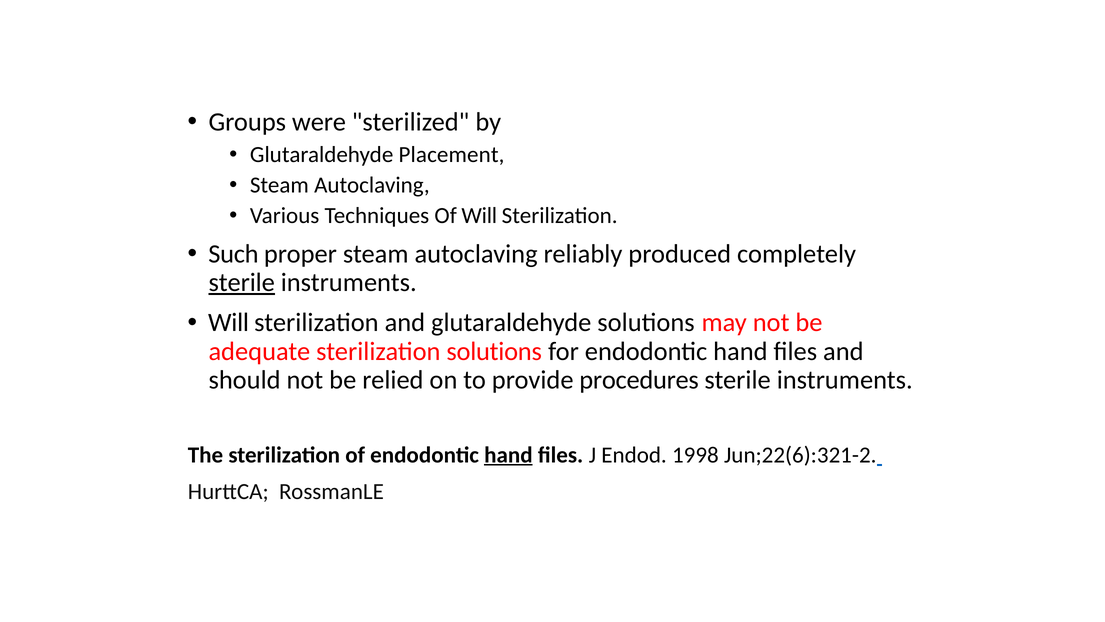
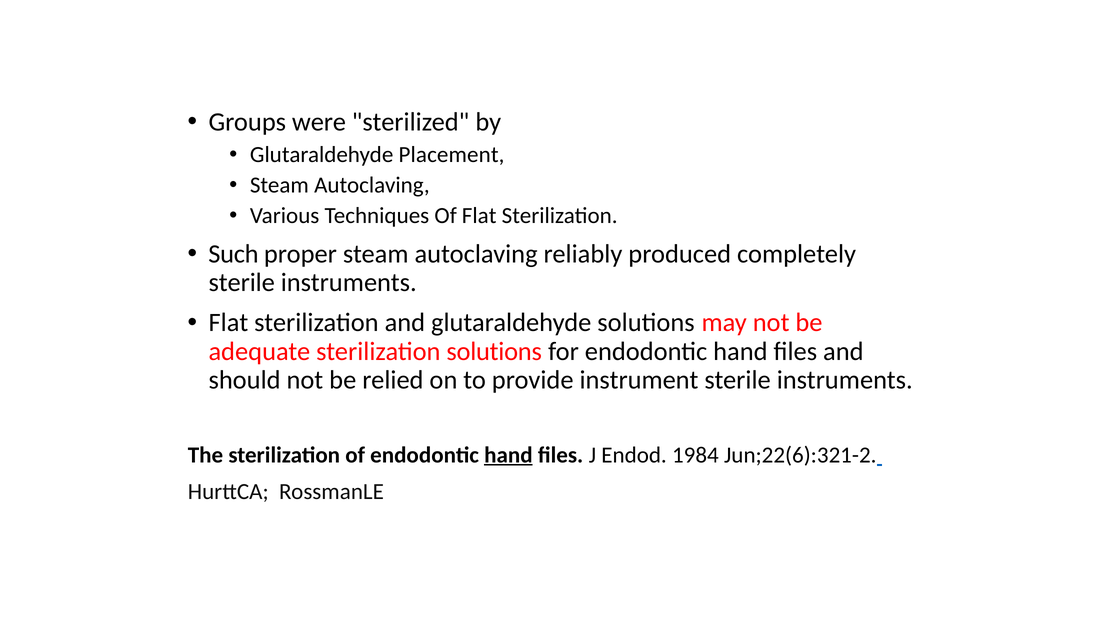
Of Will: Will -> Flat
sterile at (242, 282) underline: present -> none
Will at (229, 322): Will -> Flat
procedures: procedures -> instrument
1998: 1998 -> 1984
